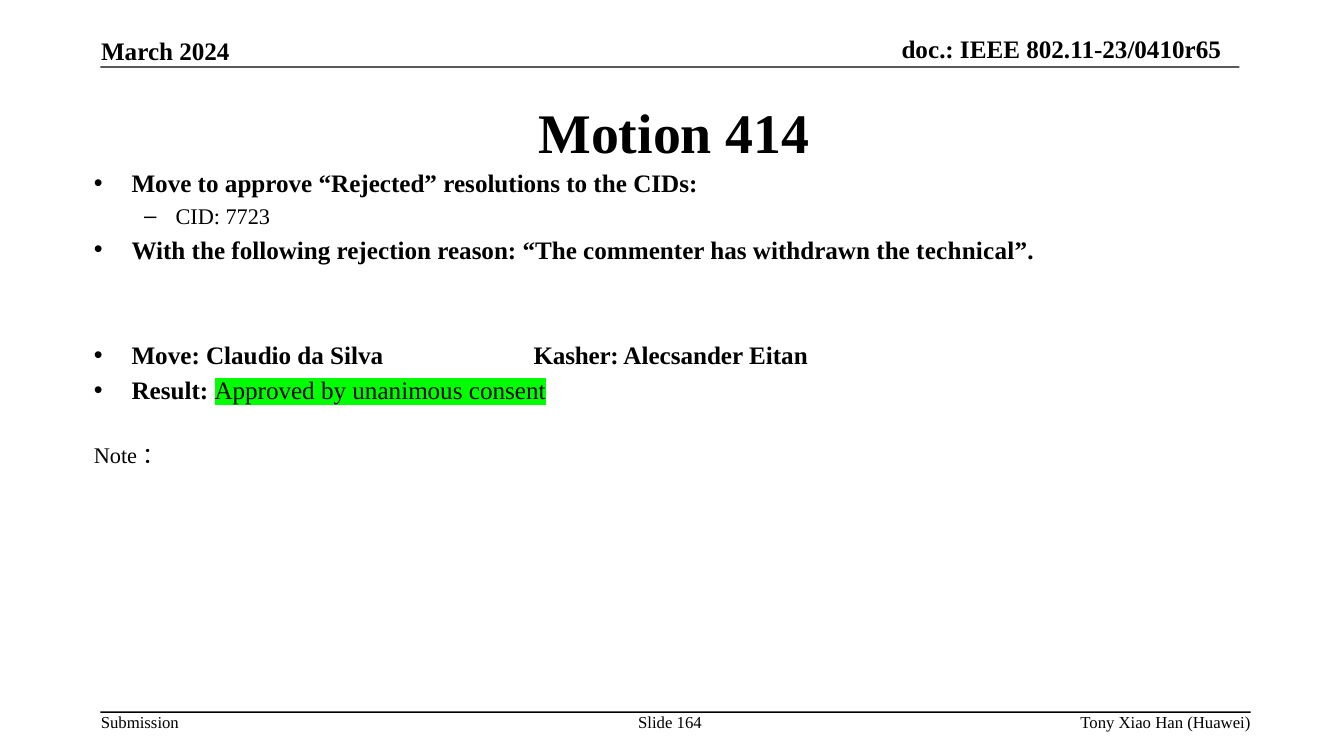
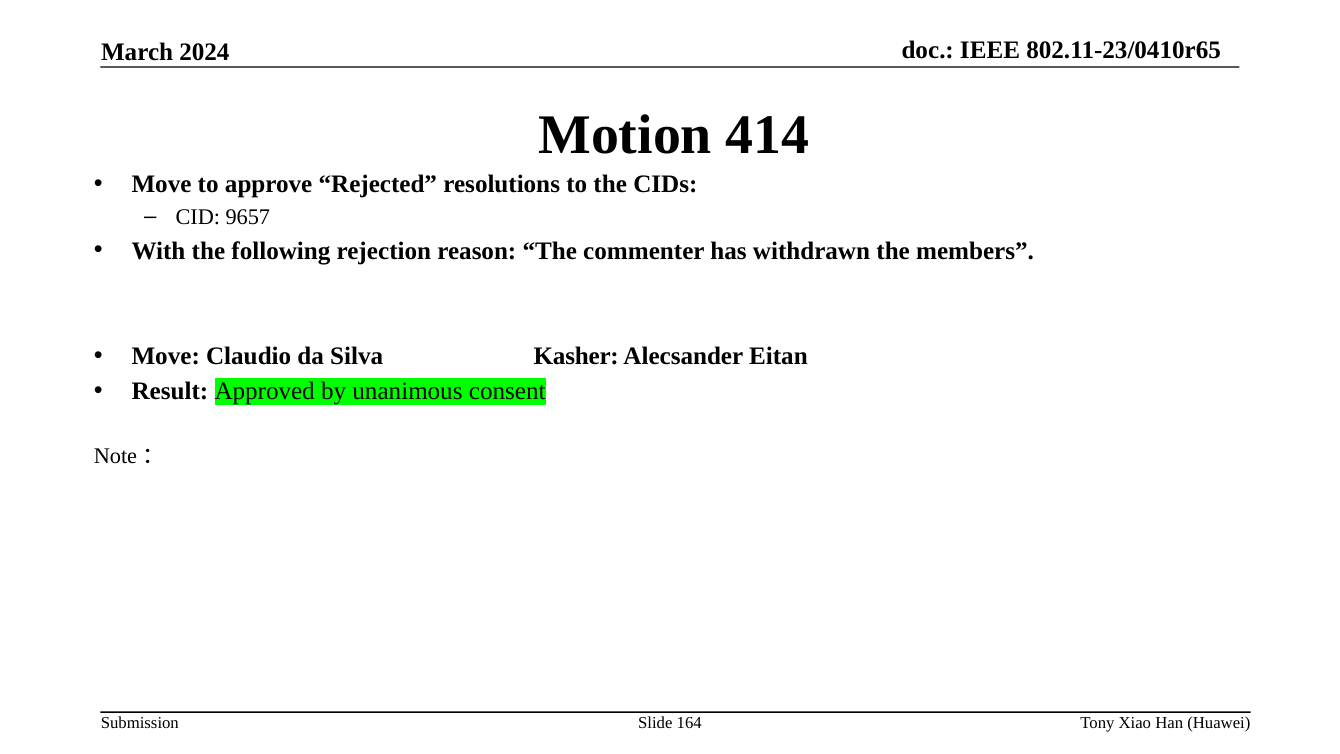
7723: 7723 -> 9657
technical: technical -> members
